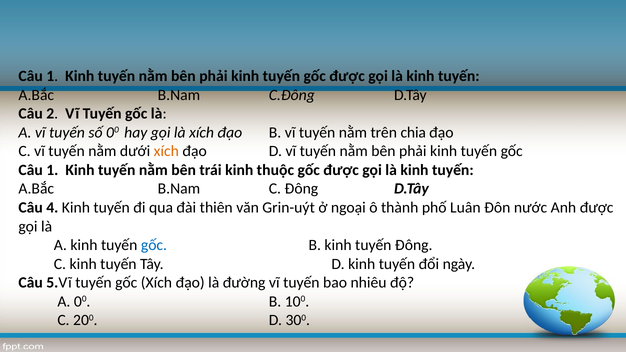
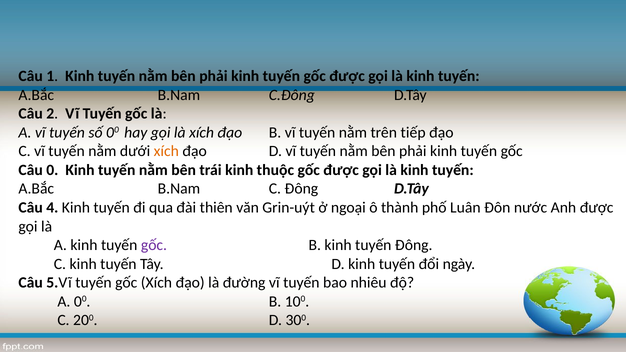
chia: chia -> tiếp
1 at (52, 170): 1 -> 0
gốc at (154, 245) colour: blue -> purple
